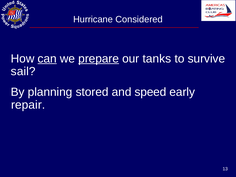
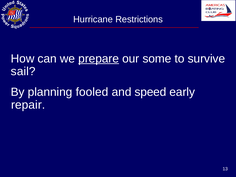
Considered: Considered -> Restrictions
can underline: present -> none
tanks: tanks -> some
stored: stored -> fooled
